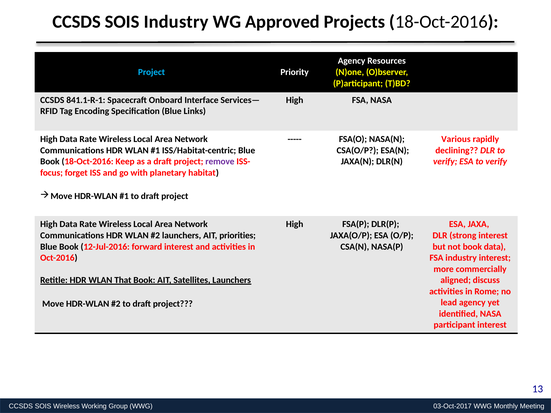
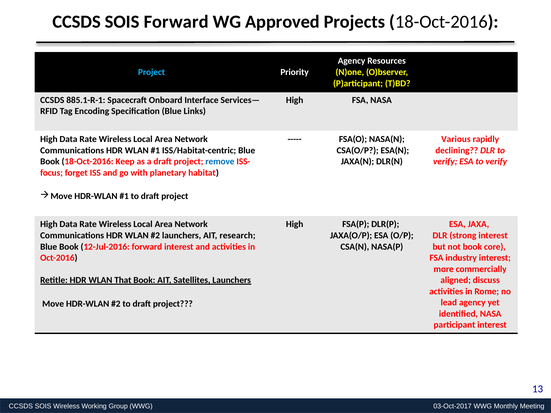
SOIS Industry: Industry -> Forward
841.1-R-1: 841.1-R-1 -> 885.1-R-1
remove colour: purple -> blue
priorities: priorities -> research
book data: data -> core
